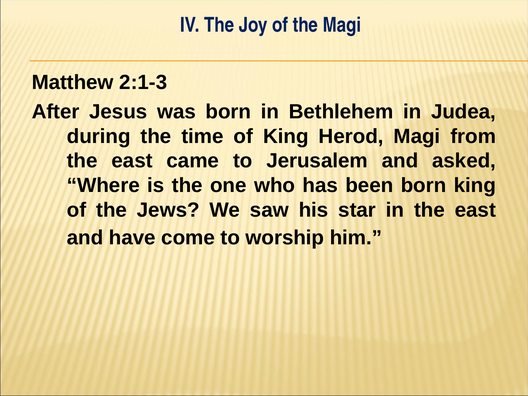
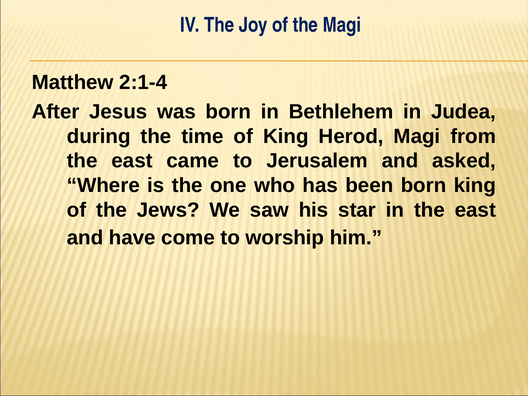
2:1-3: 2:1-3 -> 2:1-4
